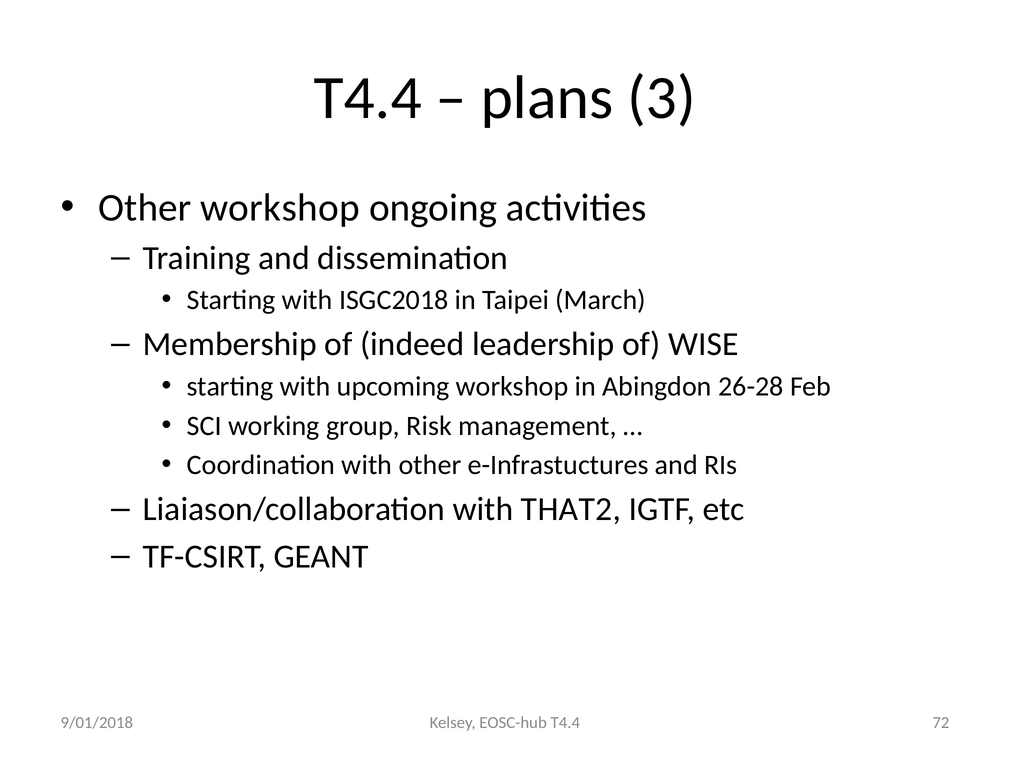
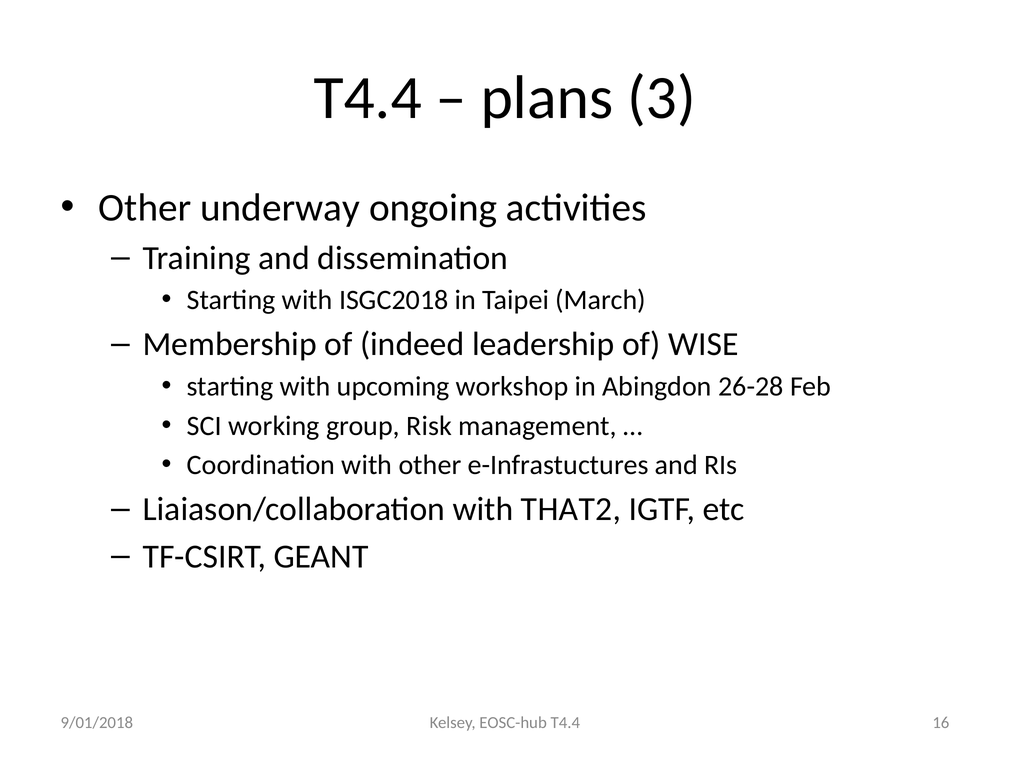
Other workshop: workshop -> underway
72: 72 -> 16
